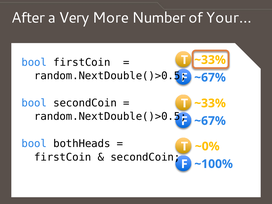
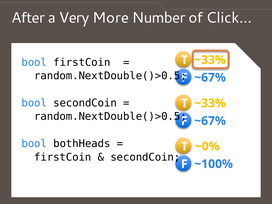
Your…: Your… -> Click…
